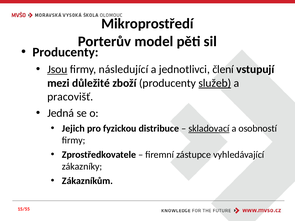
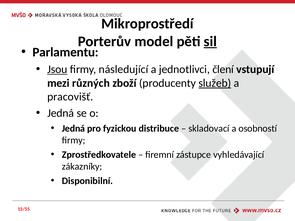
sil underline: none -> present
Producenty at (65, 52): Producenty -> Parlamentu
důležité: důležité -> různých
Jejich at (73, 129): Jejich -> Jedná
skladovací underline: present -> none
Zákazníkům: Zákazníkům -> Disponibilní
